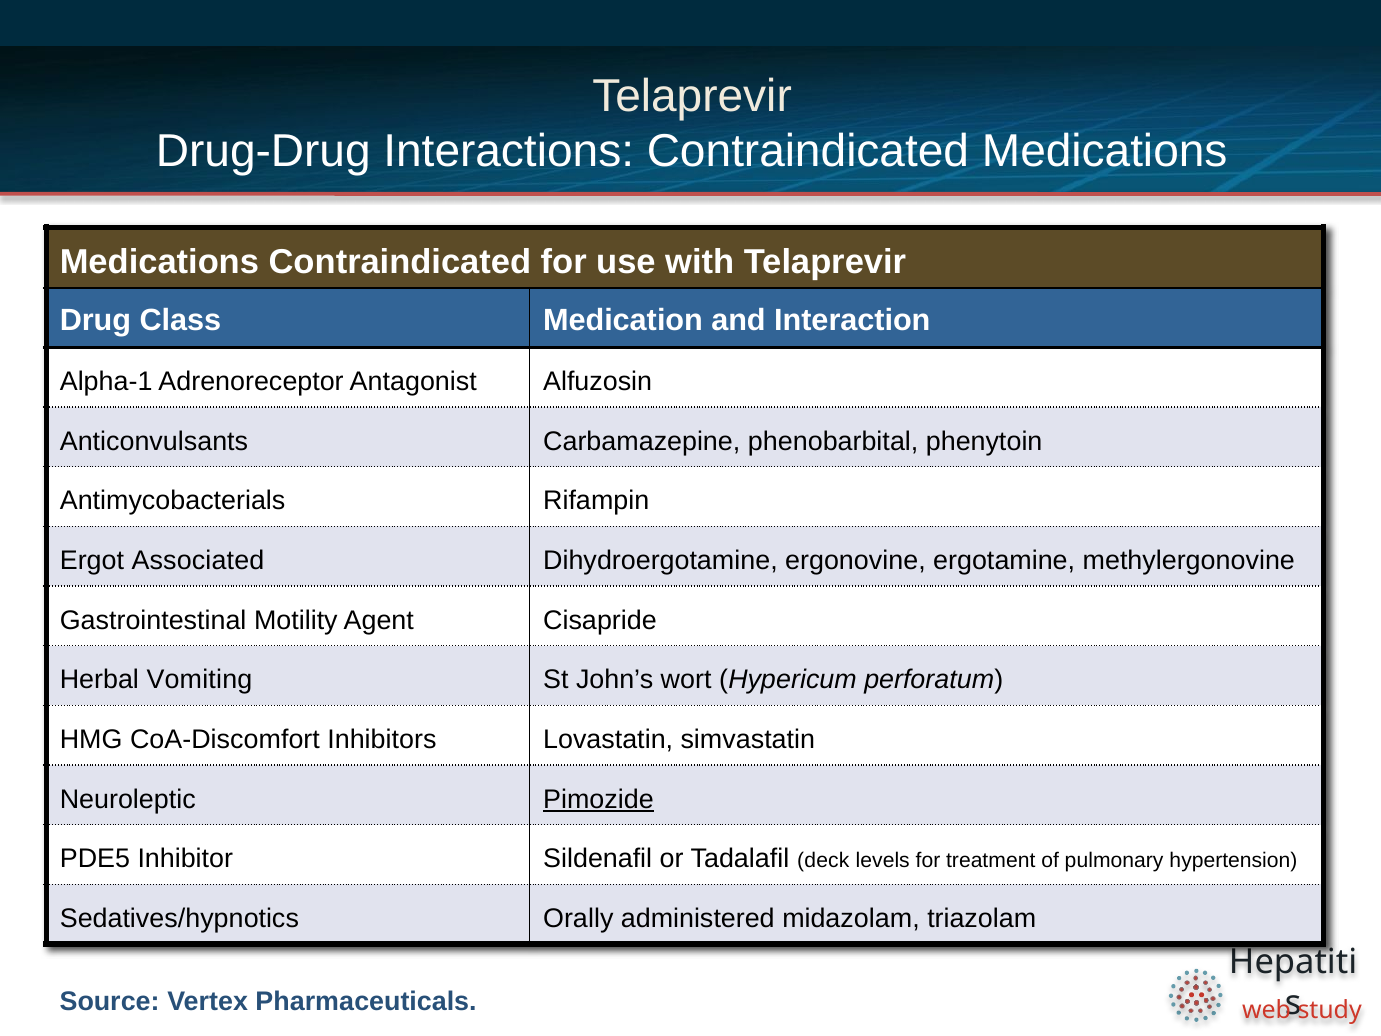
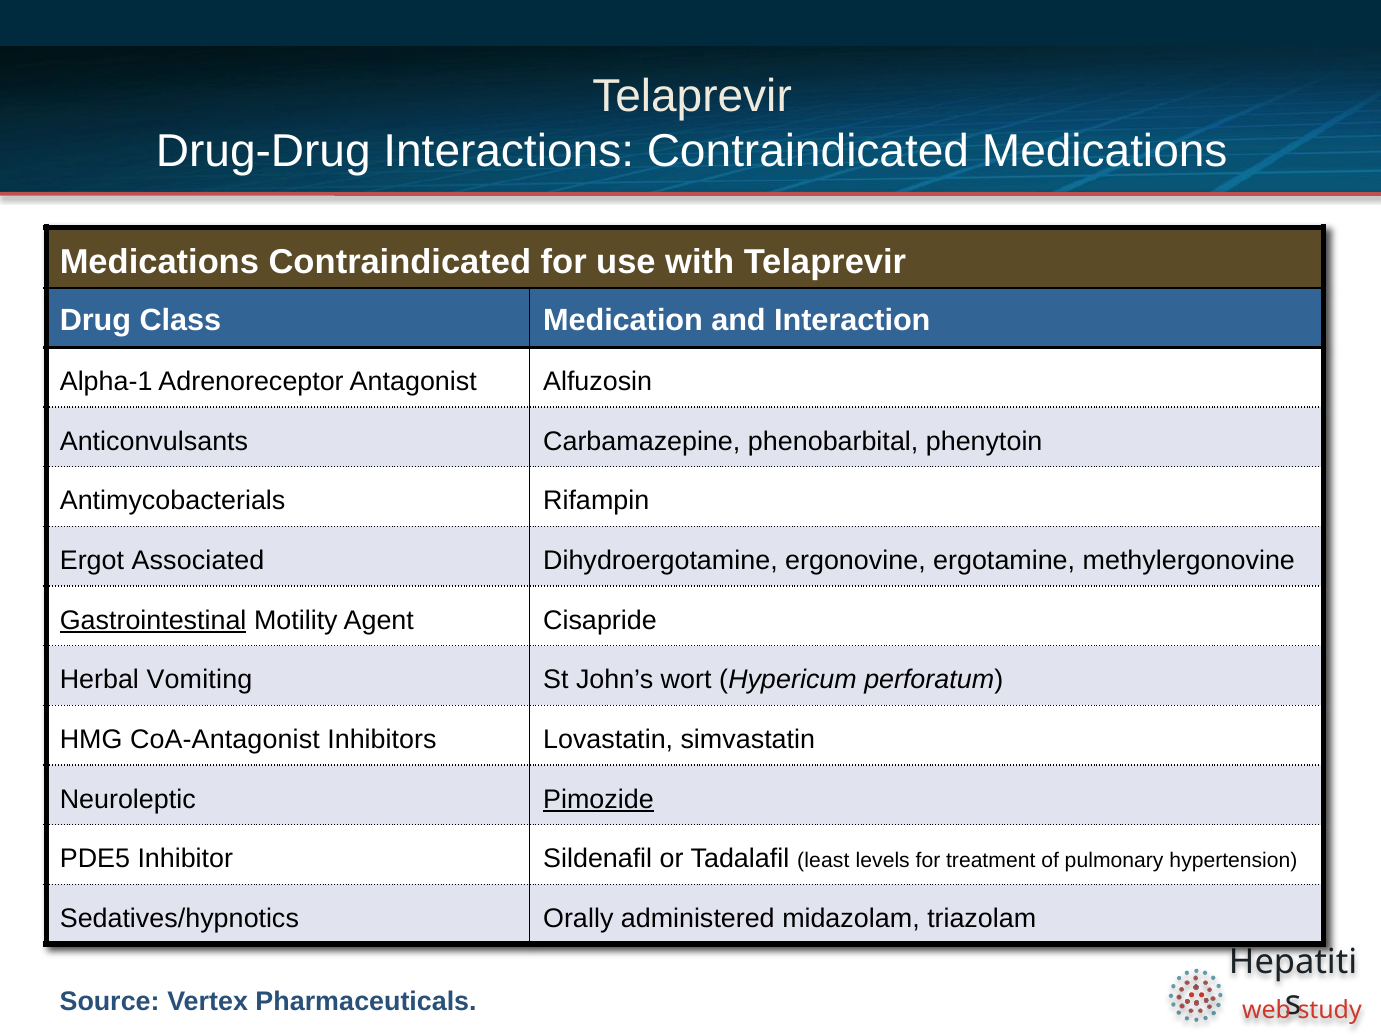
Gastrointestinal underline: none -> present
CoA-Discomfort: CoA-Discomfort -> CoA-Antagonist
deck: deck -> least
